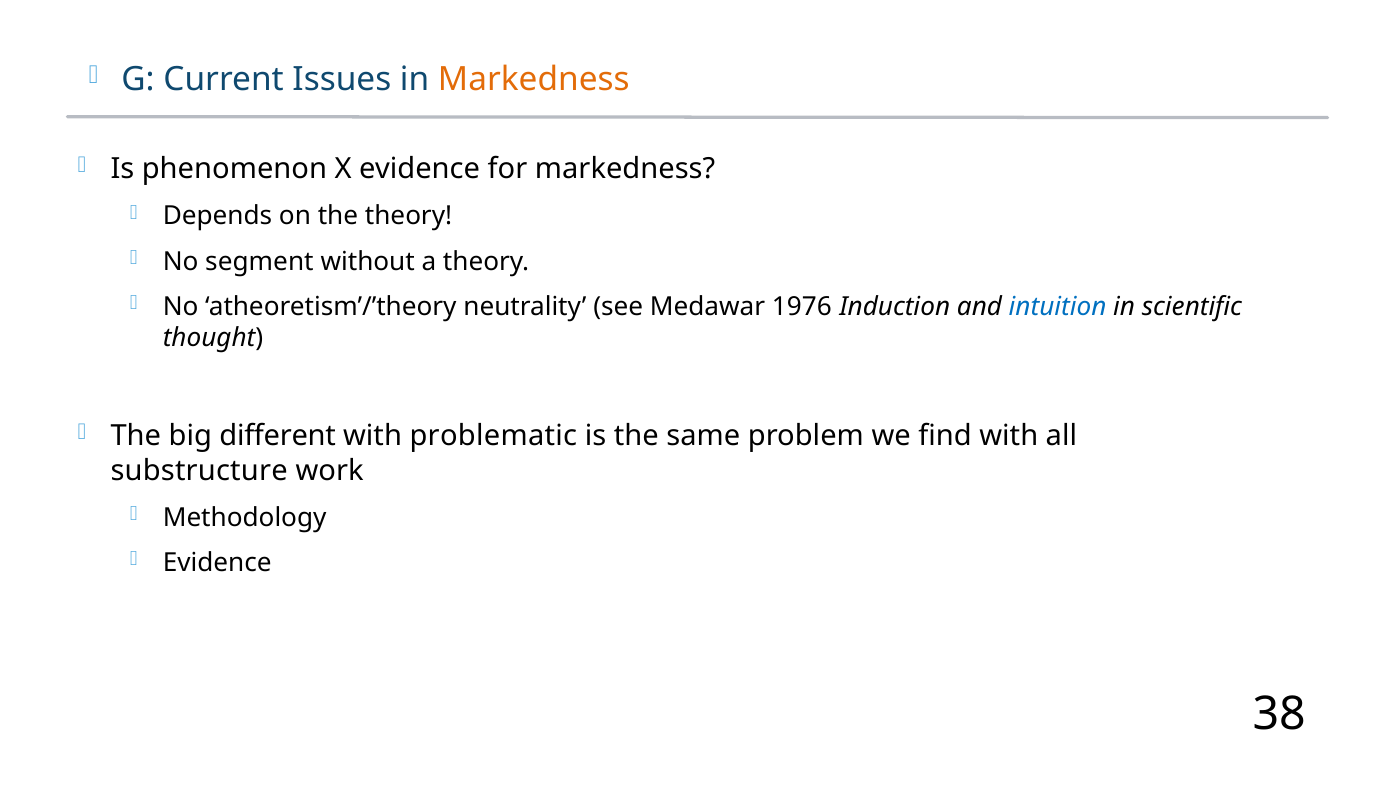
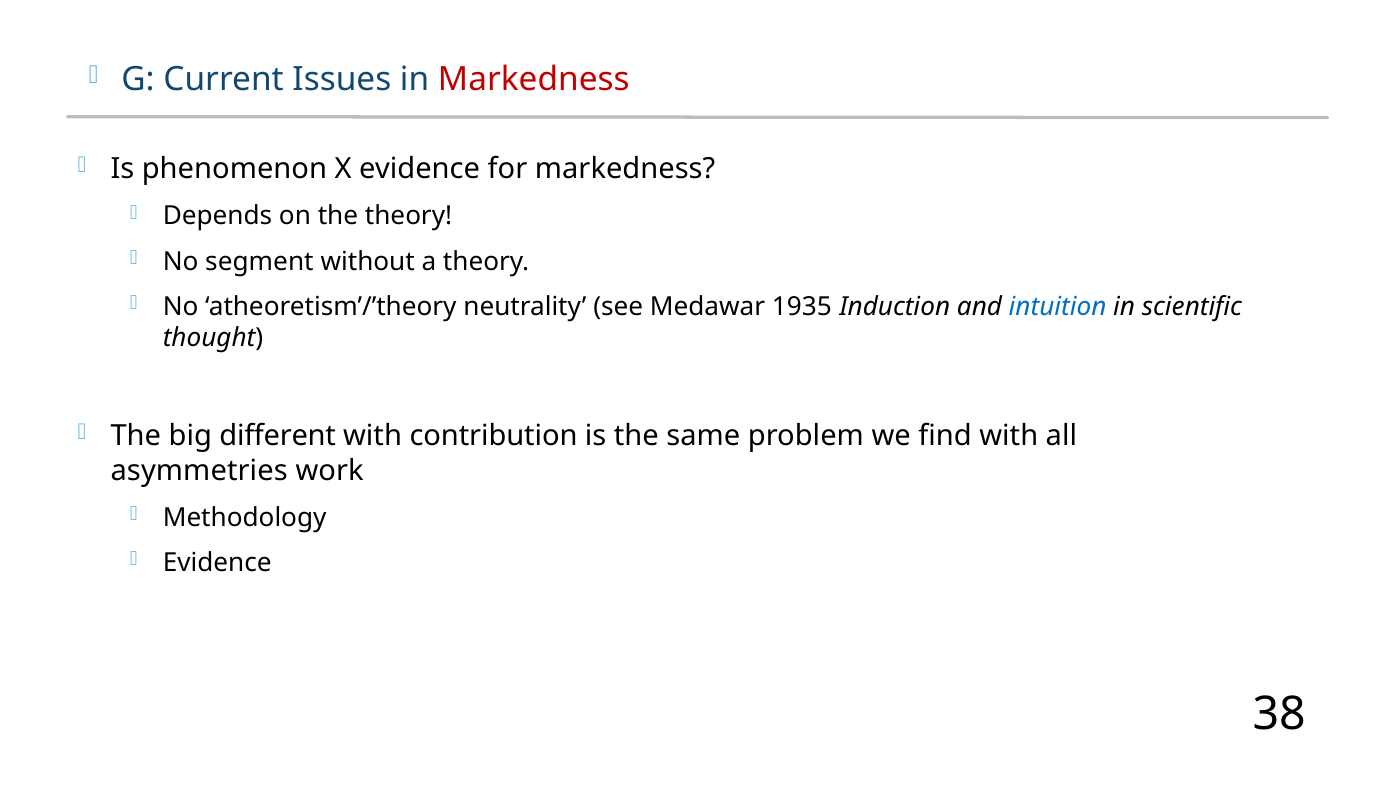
Markedness at (534, 80) colour: orange -> red
1976: 1976 -> 1935
problematic: problematic -> contribution
substructure: substructure -> asymmetries
